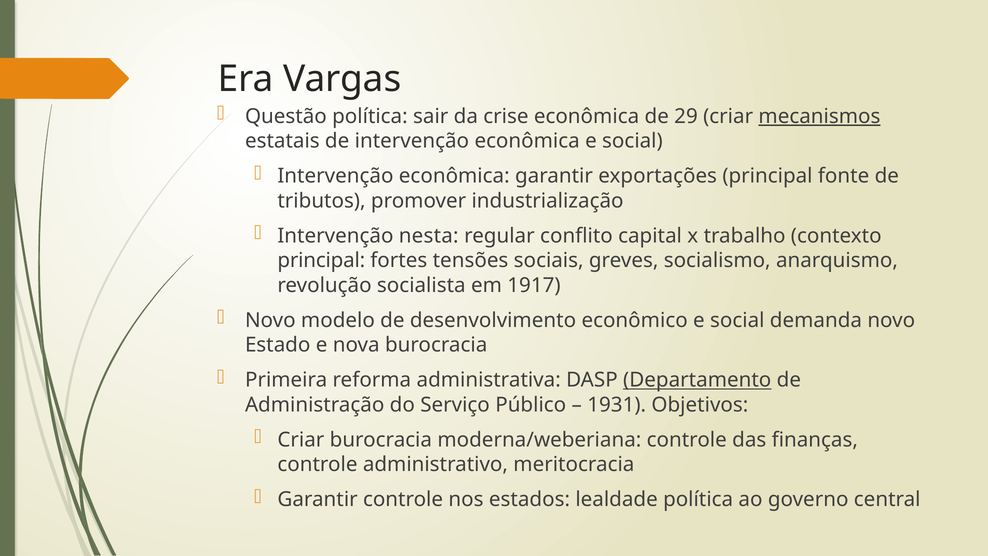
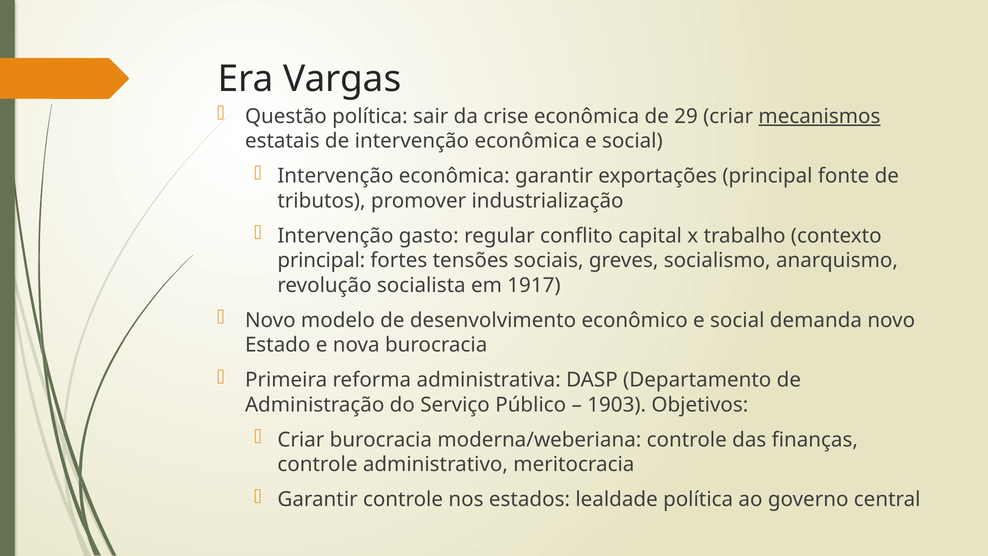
nesta: nesta -> gasto
Departamento underline: present -> none
1931: 1931 -> 1903
